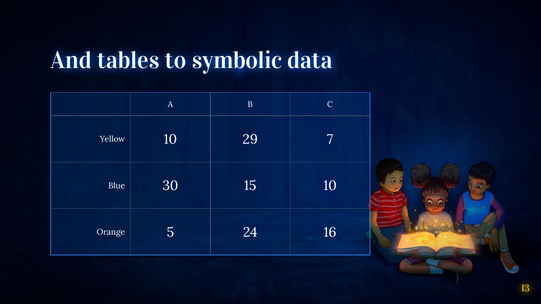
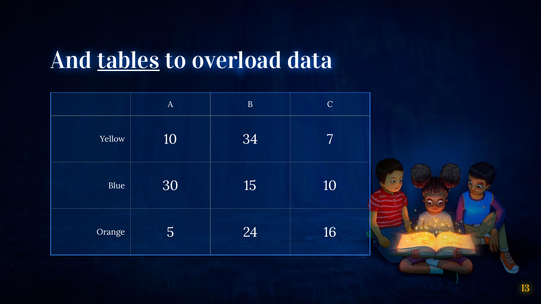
tables underline: none -> present
symbolic: symbolic -> overload
29: 29 -> 34
